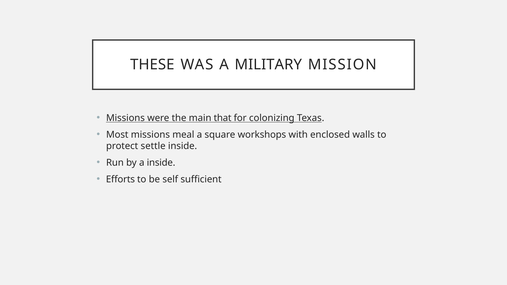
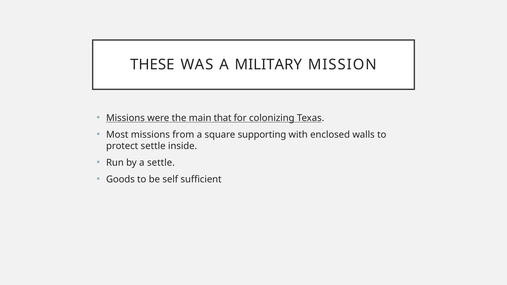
meal: meal -> from
workshops: workshops -> supporting
a inside: inside -> settle
Efforts: Efforts -> Goods
